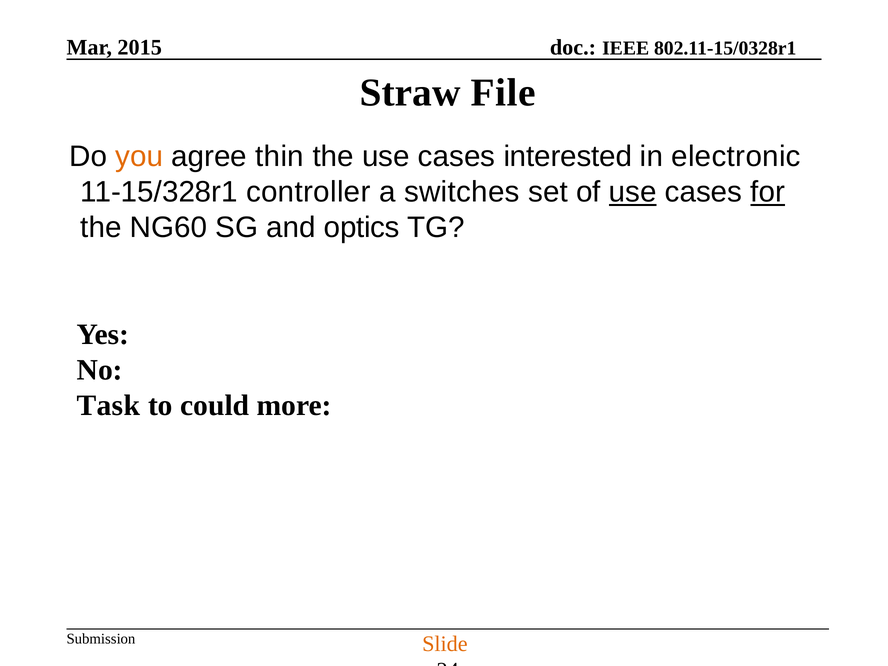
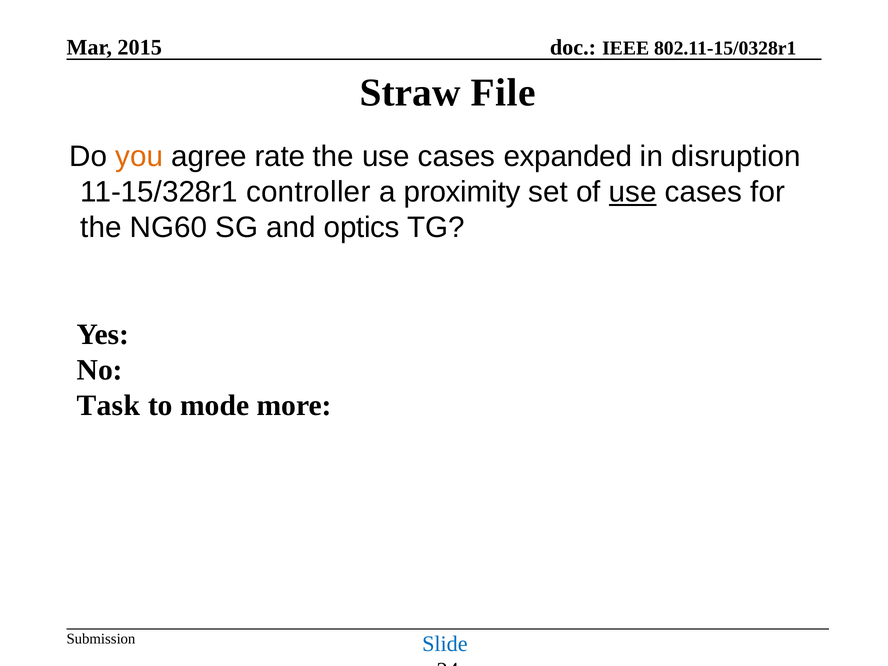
thin: thin -> rate
interested: interested -> expanded
electronic: electronic -> disruption
switches: switches -> proximity
for underline: present -> none
could: could -> mode
Slide colour: orange -> blue
